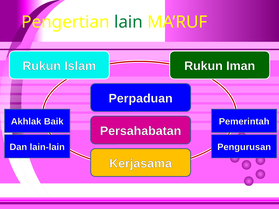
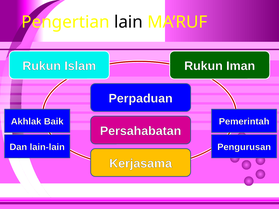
lain colour: green -> black
